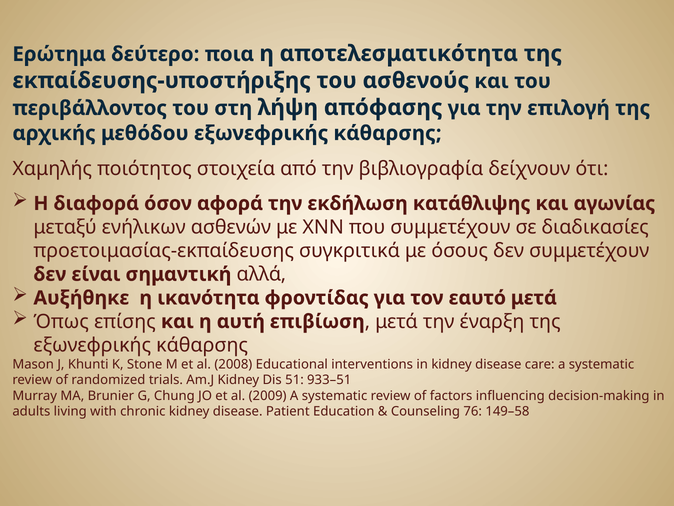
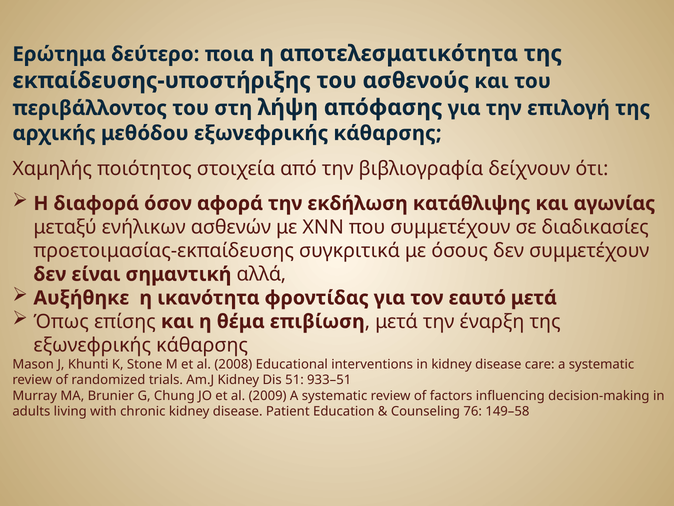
αυτή: αυτή -> θέμα
